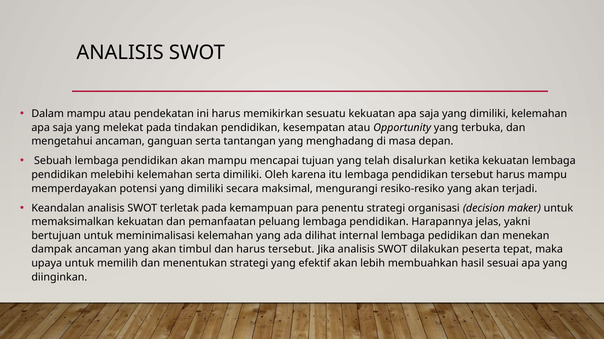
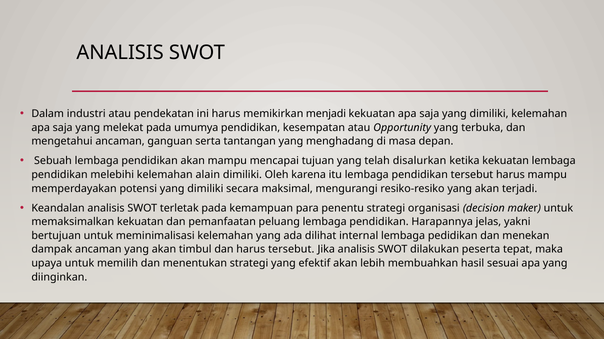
Dalam mampu: mampu -> industri
sesuatu: sesuatu -> menjadi
tindakan: tindakan -> umumya
kelemahan serta: serta -> alain
